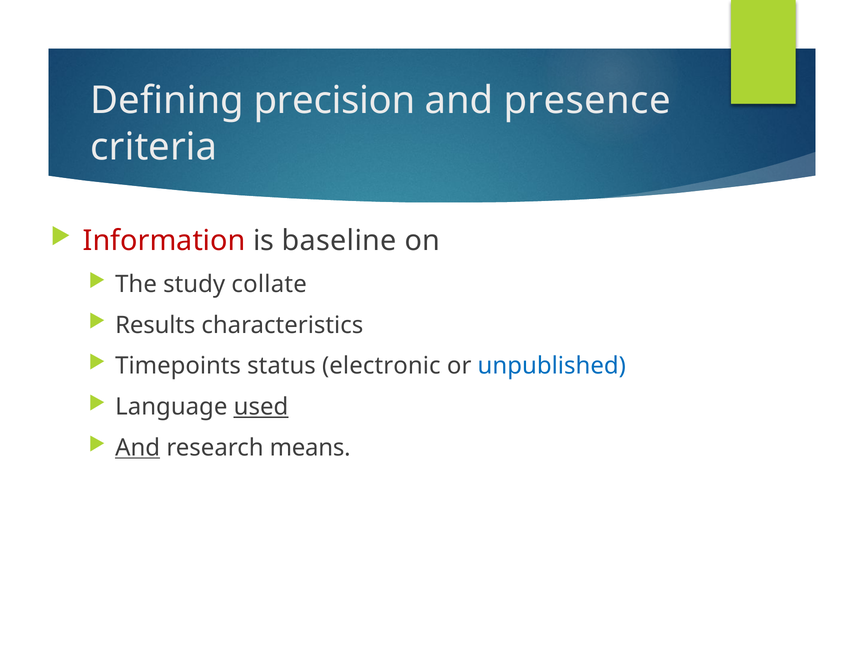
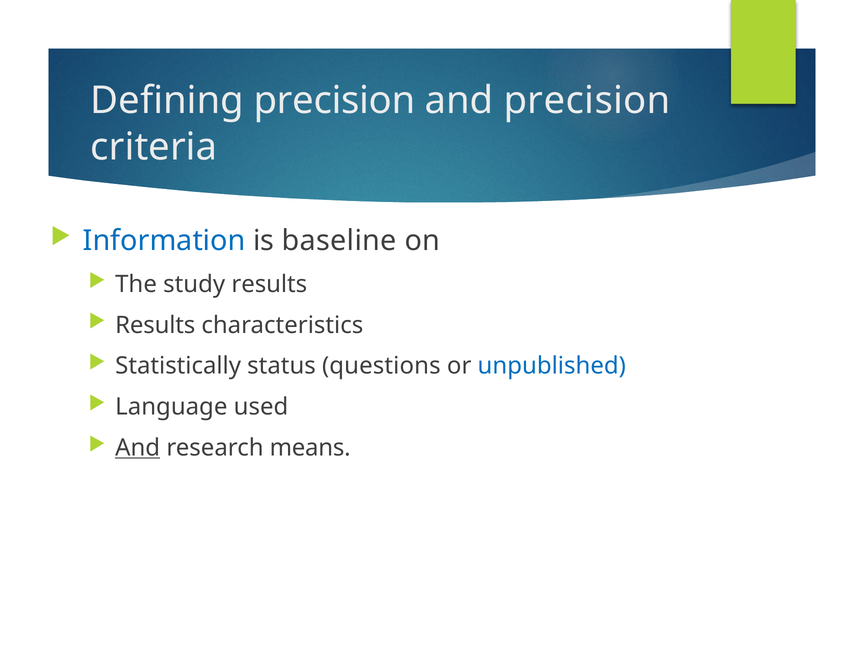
and presence: presence -> precision
Information colour: red -> blue
study collate: collate -> results
Timepoints: Timepoints -> Statistically
electronic: electronic -> questions
used underline: present -> none
